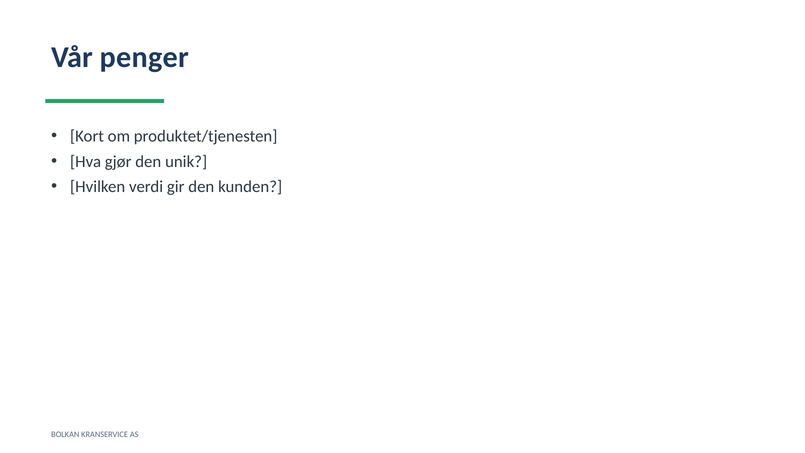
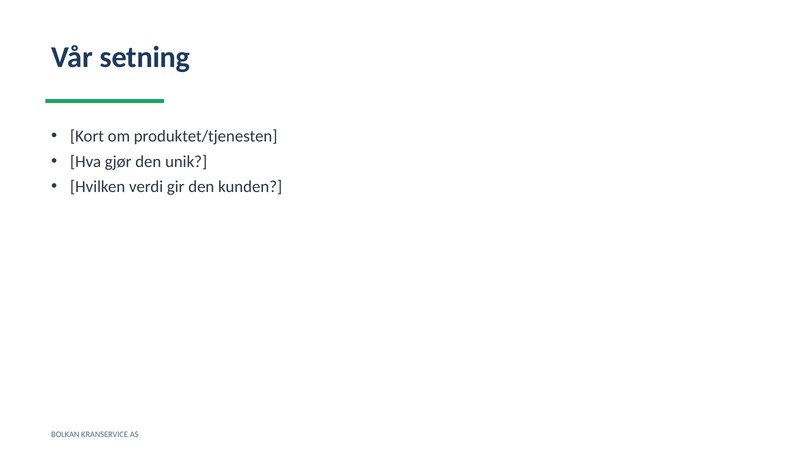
penger: penger -> setning
